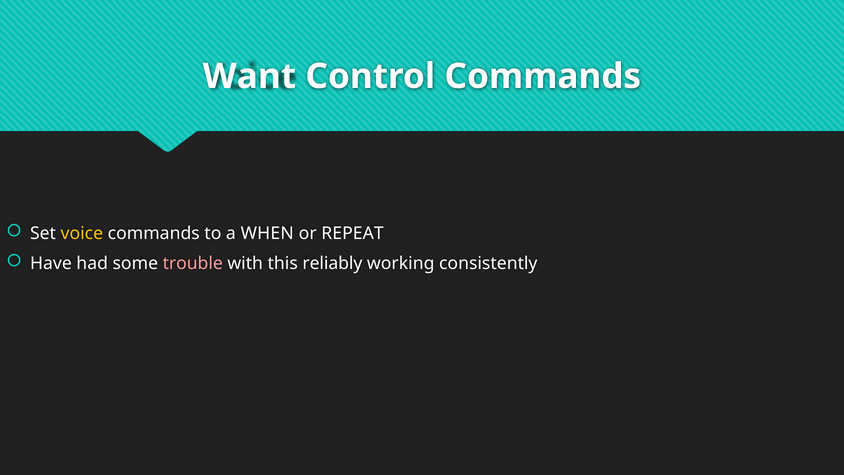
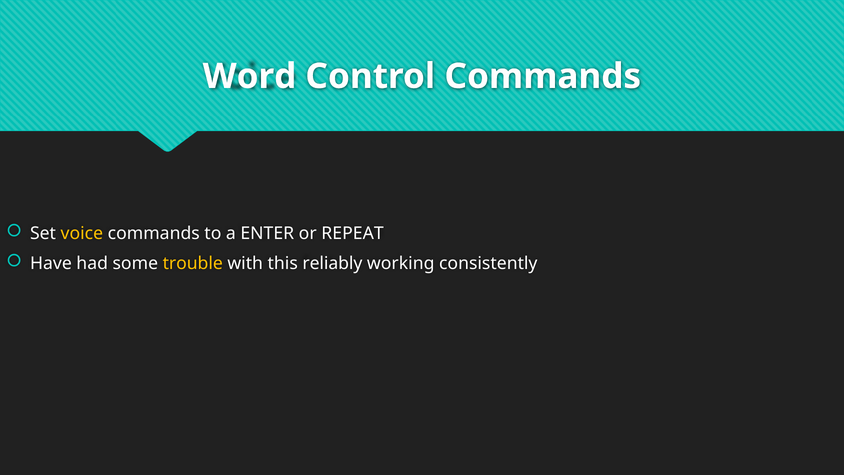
Want: Want -> Word
WHEN: WHEN -> ENTER
trouble colour: pink -> yellow
